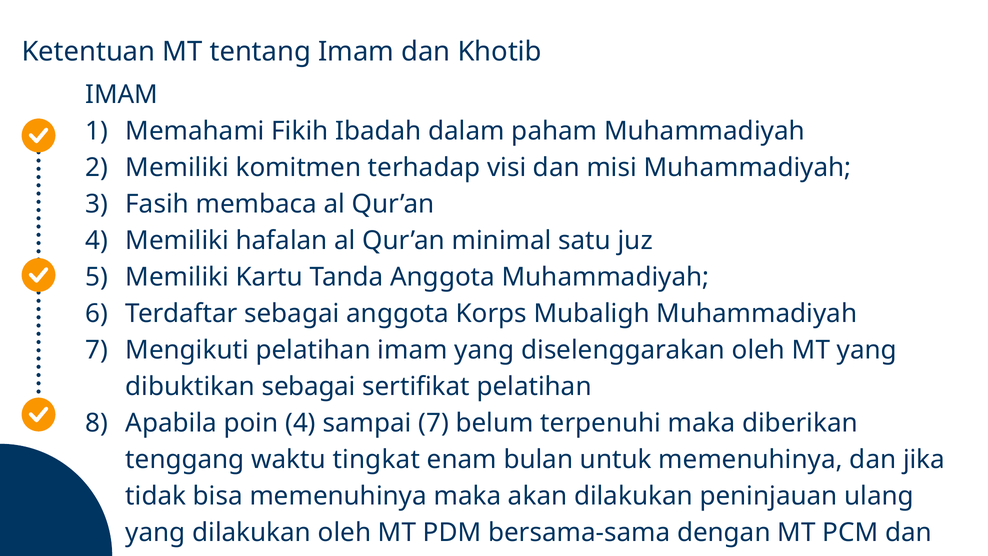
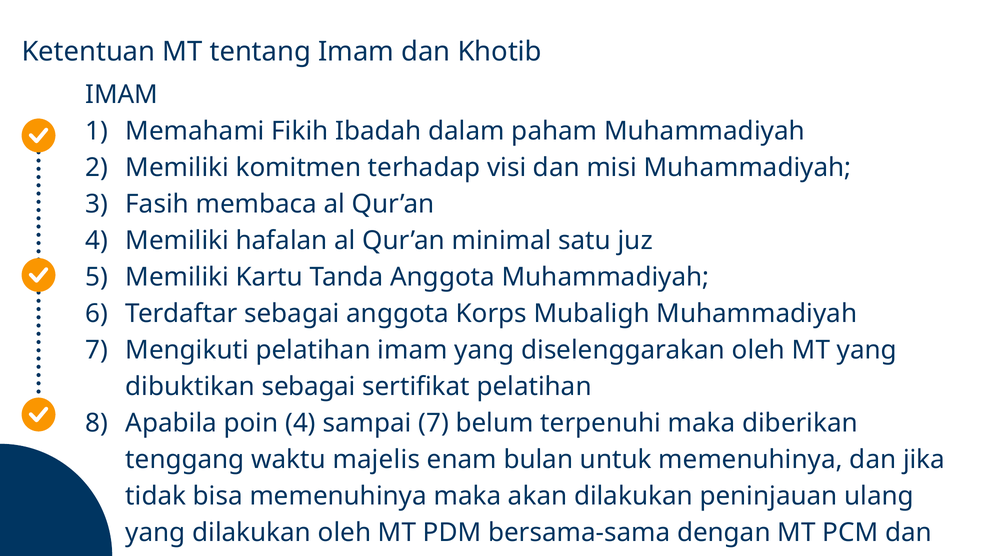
tingkat: tingkat -> majelis
